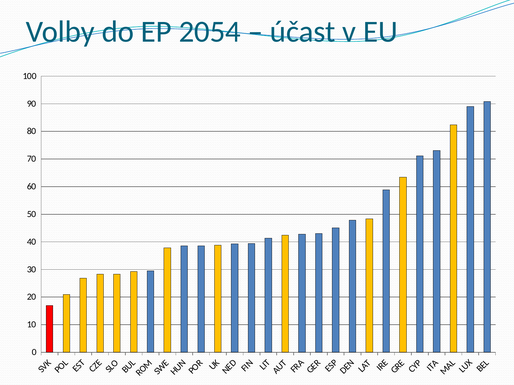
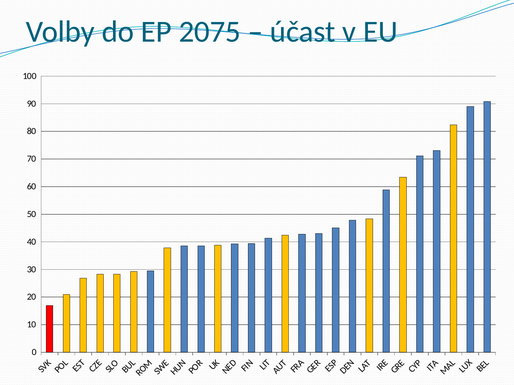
2054: 2054 -> 2075
